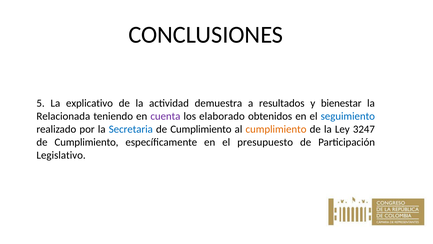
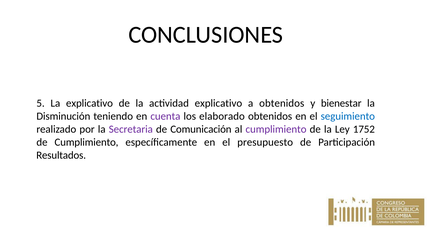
actividad demuestra: demuestra -> explicativo
a resultados: resultados -> obtenidos
Relacionada: Relacionada -> Disminución
Secretaria colour: blue -> purple
Cumplimiento at (201, 129): Cumplimiento -> Comunicación
cumplimiento at (276, 129) colour: orange -> purple
3247: 3247 -> 1752
Legislativo: Legislativo -> Resultados
